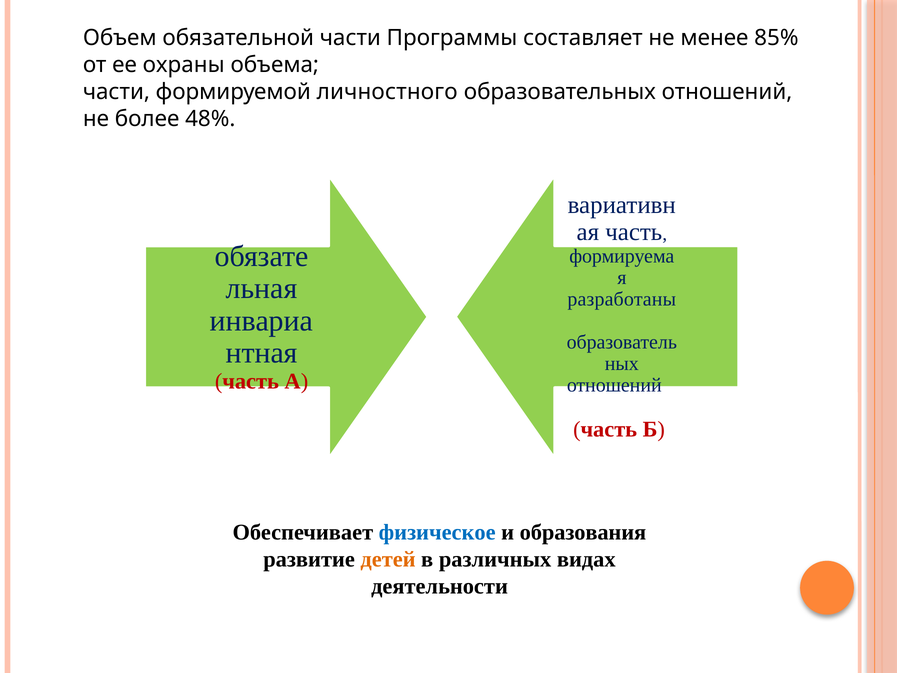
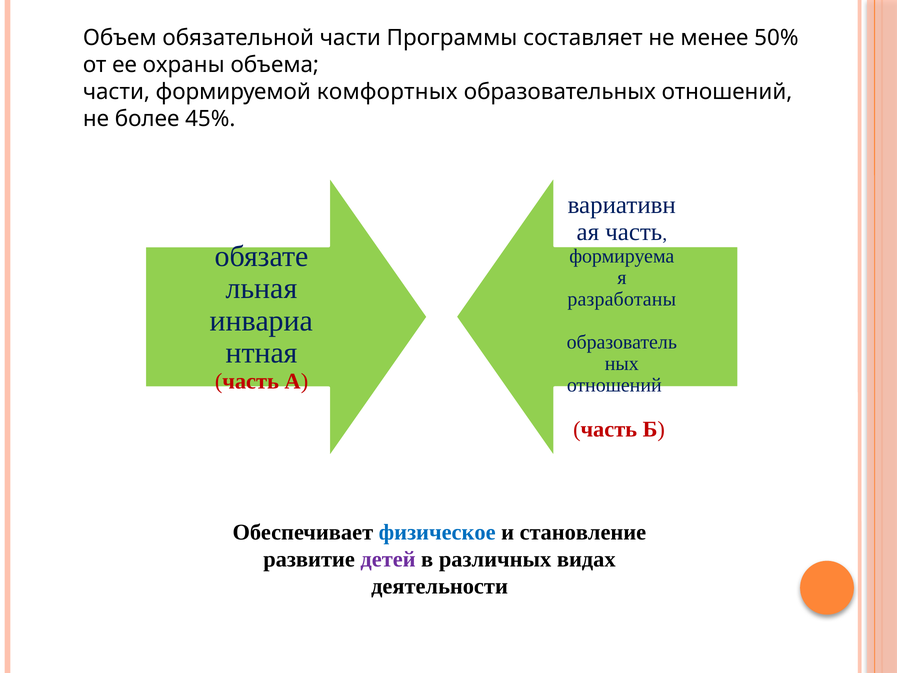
85%: 85% -> 50%
личностного: личностного -> комфортных
48%: 48% -> 45%
образования: образования -> становление
детей colour: orange -> purple
